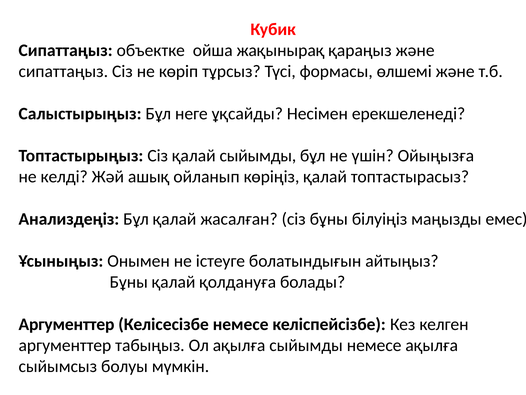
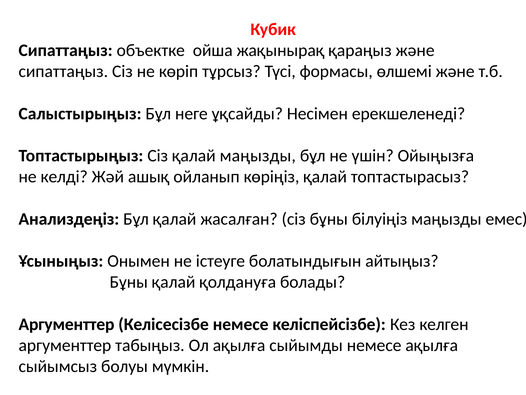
қалай сыйымды: сыйымды -> маңызды
